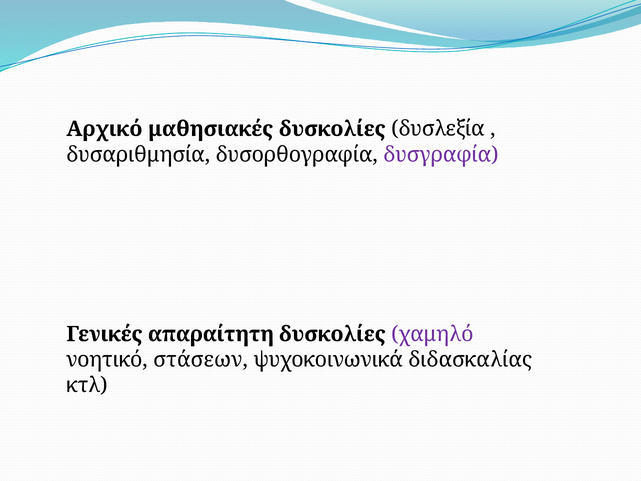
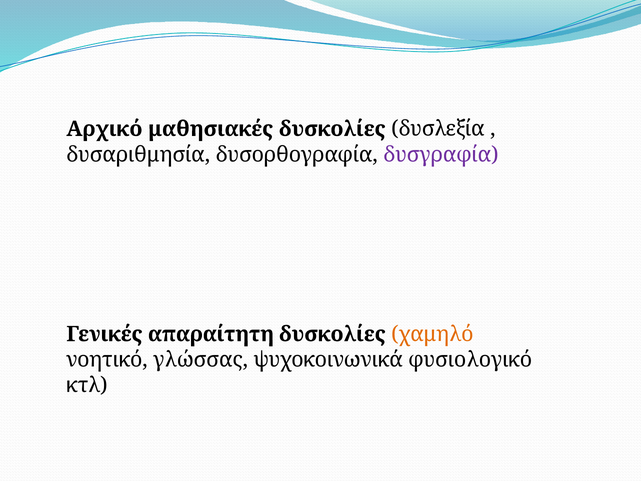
χαμηλό colour: purple -> orange
στάσεων: στάσεων -> γλώσσας
διδασκαλίας: διδασκαλίας -> φυσιολογικό
